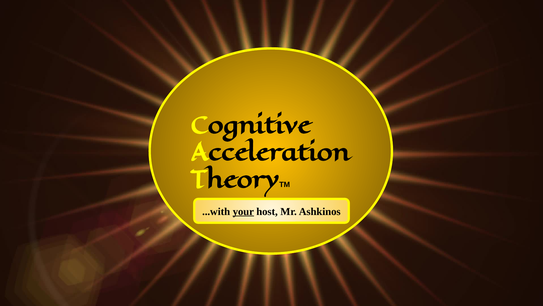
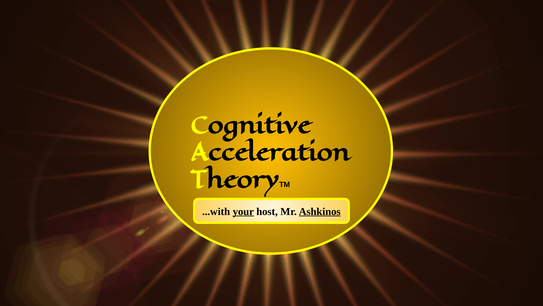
Ashkinos underline: none -> present
